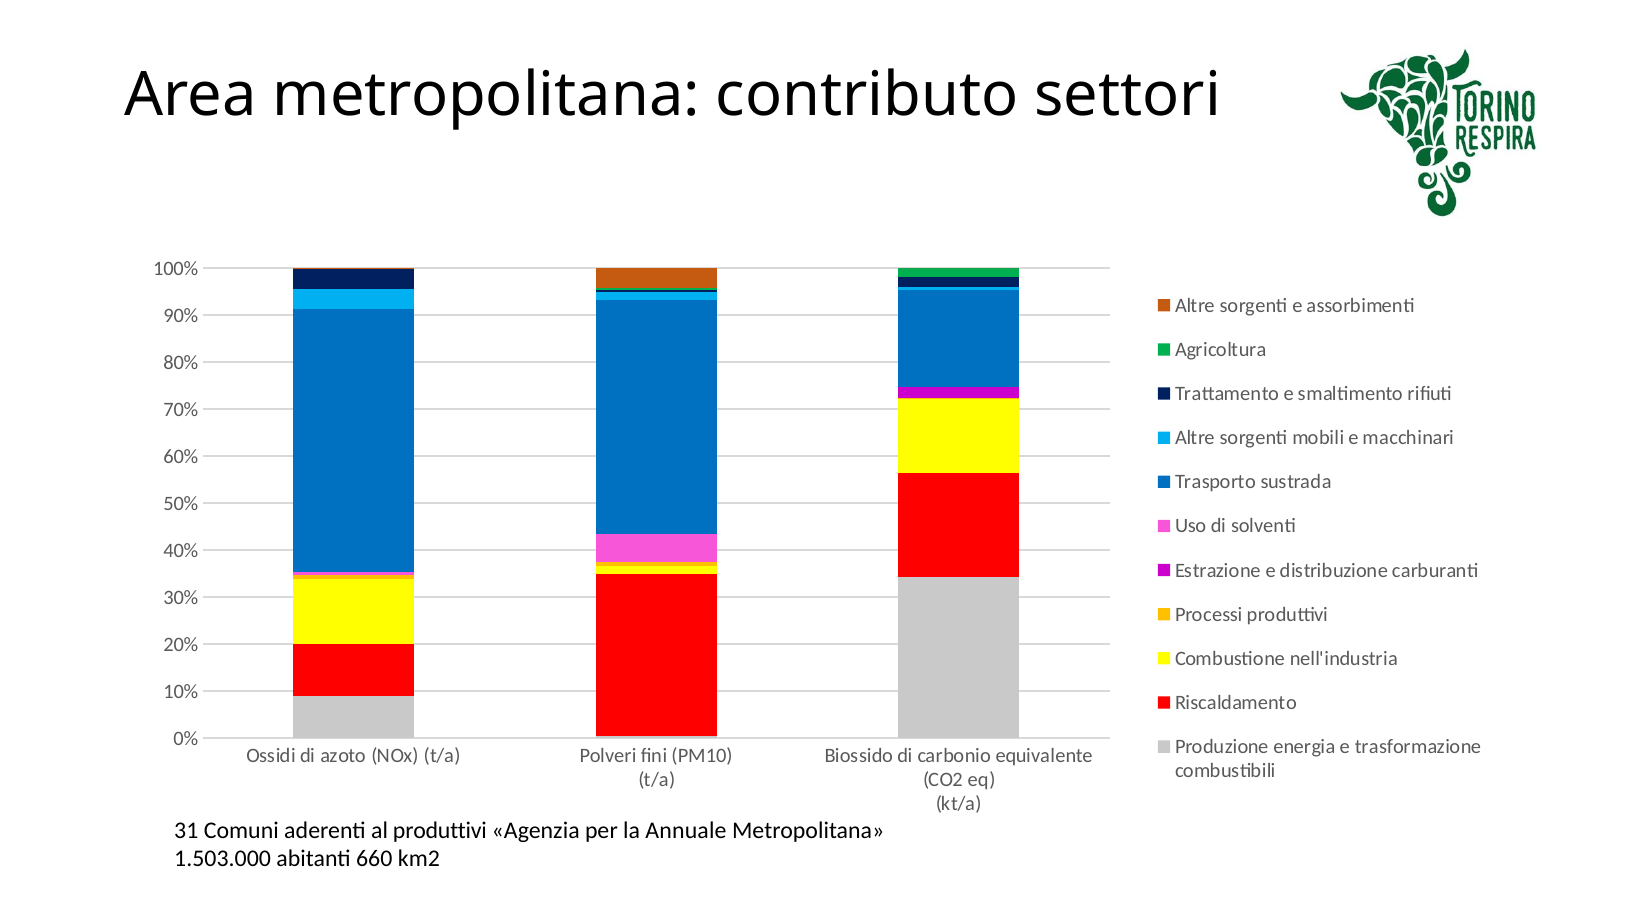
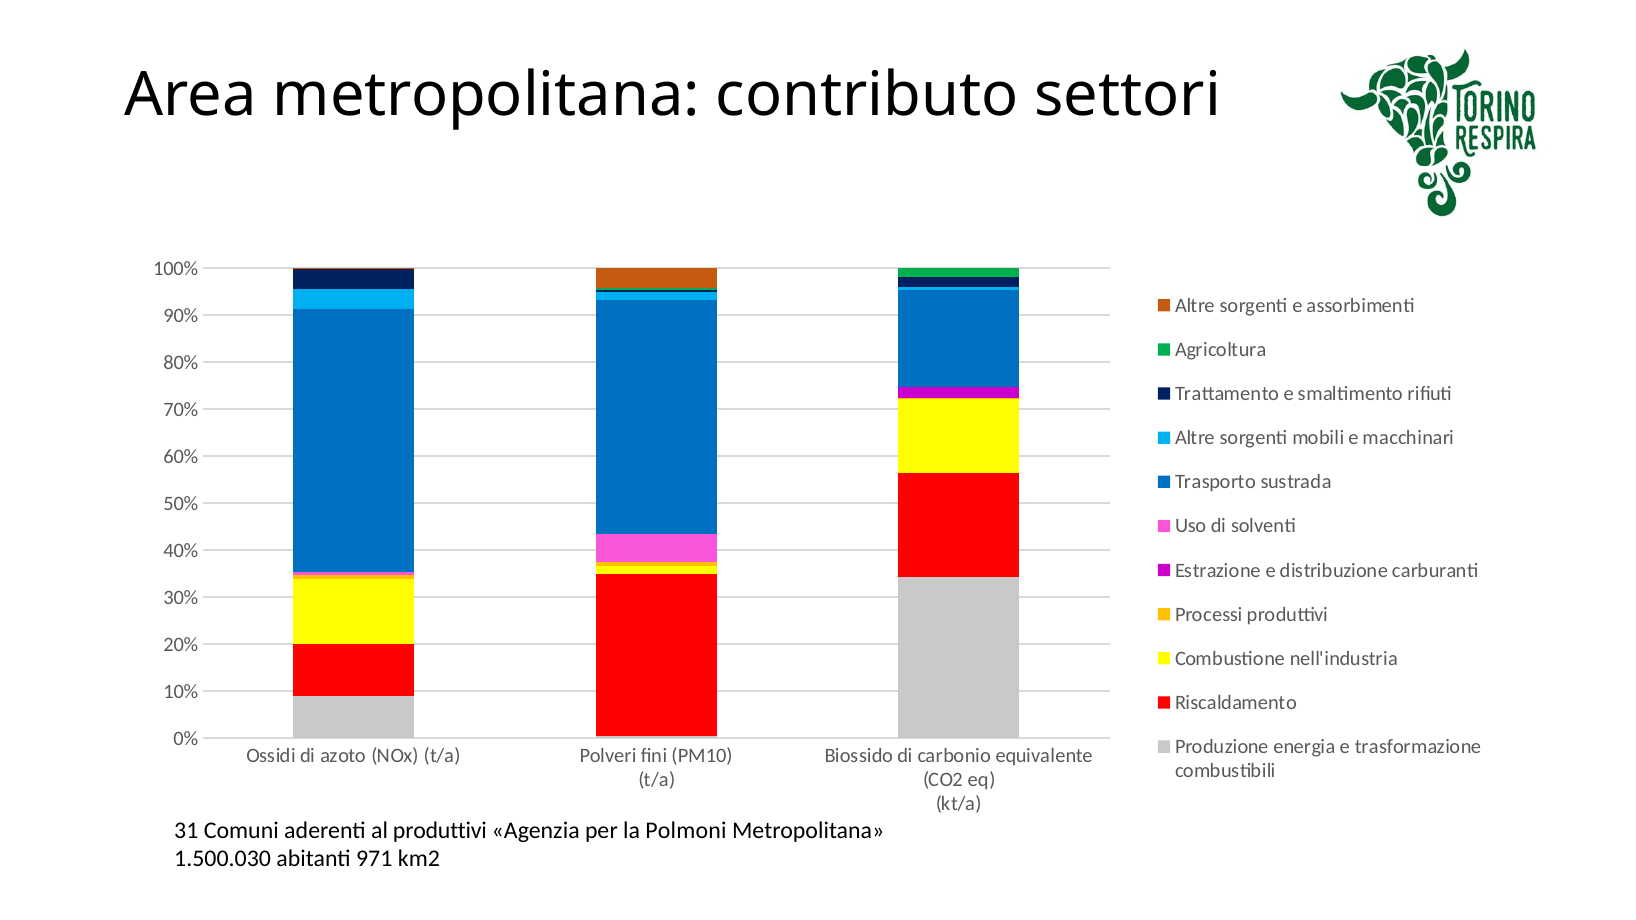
Annuale: Annuale -> Polmoni
1.503.000: 1.503.000 -> 1.500.030
660: 660 -> 971
